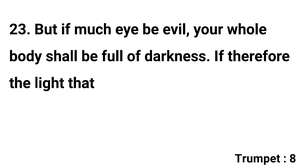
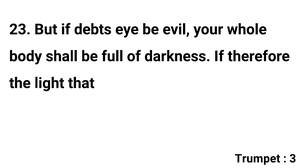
much: much -> debts
8: 8 -> 3
